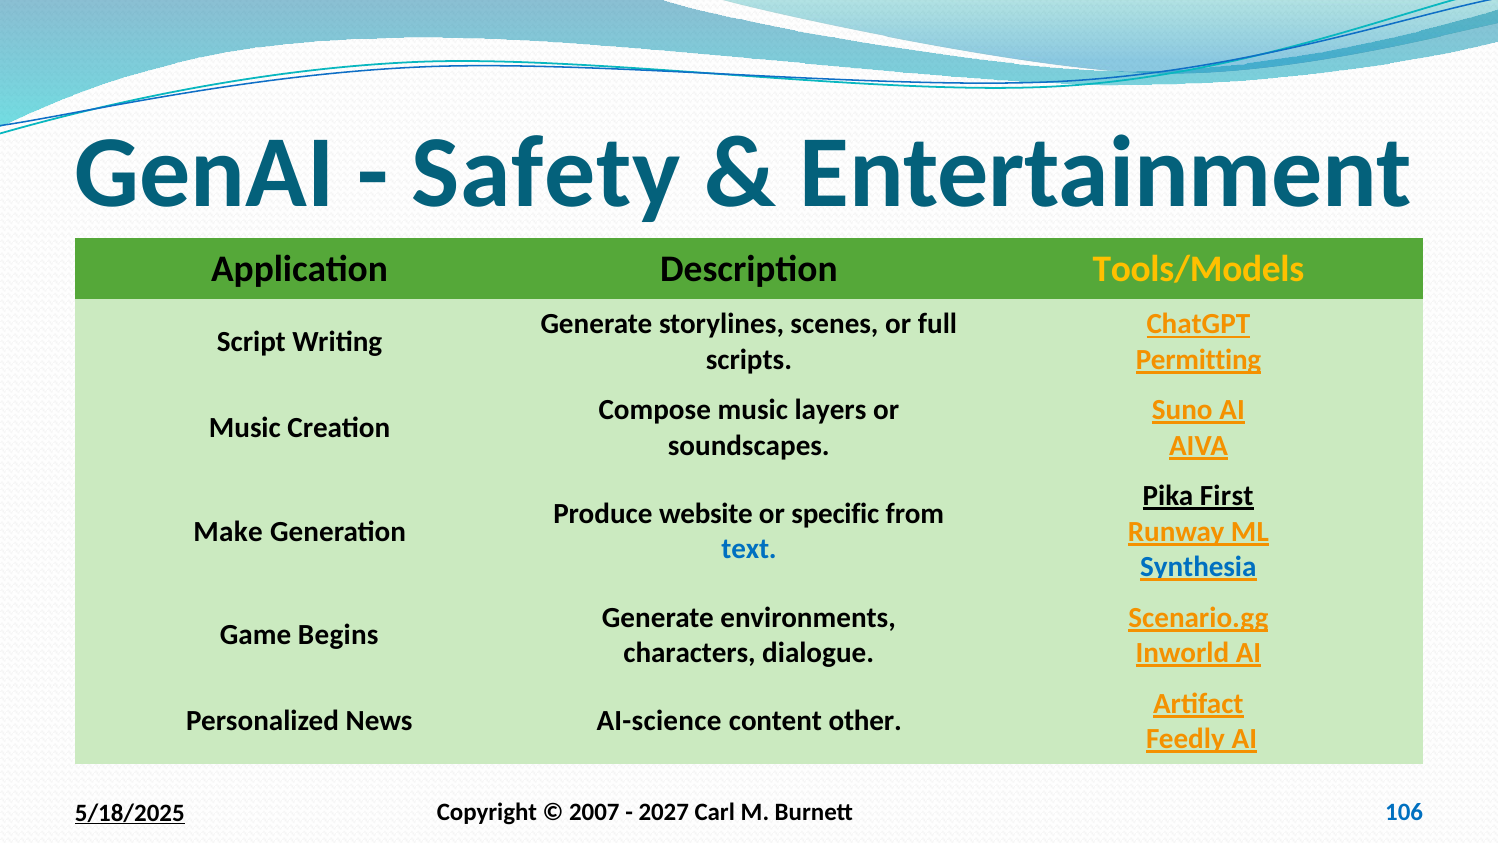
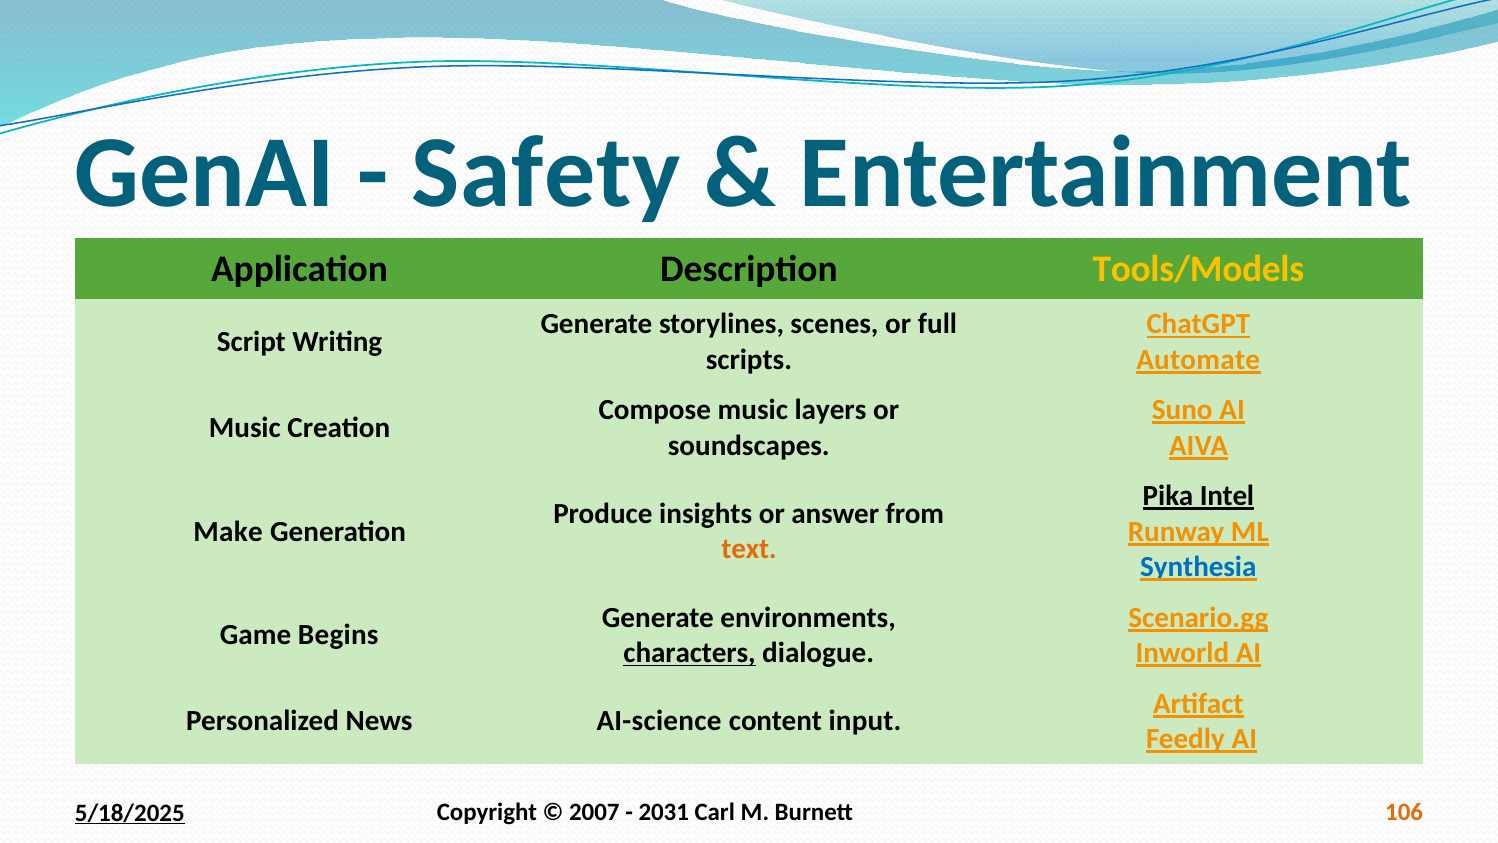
Permitting: Permitting -> Automate
First: First -> Intel
website: website -> insights
specific: specific -> answer
text colour: blue -> orange
characters underline: none -> present
other: other -> input
2027: 2027 -> 2031
106 colour: blue -> orange
